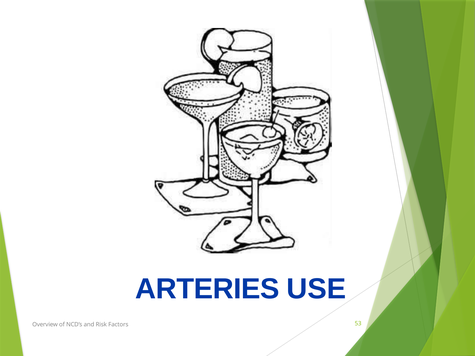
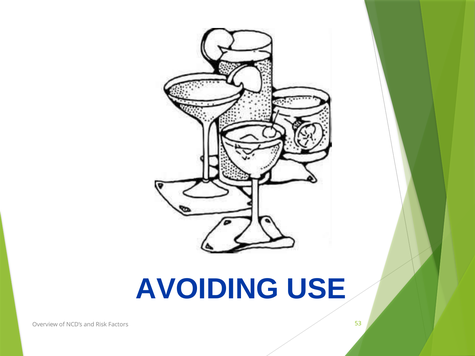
ARTERIES: ARTERIES -> AVOIDING
